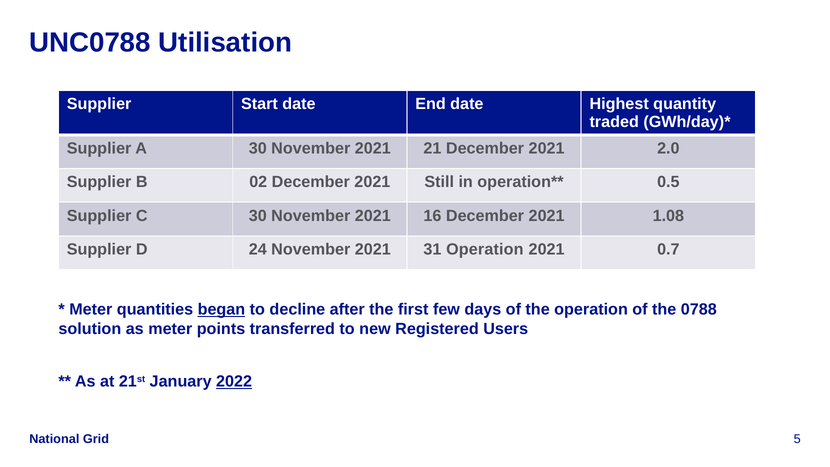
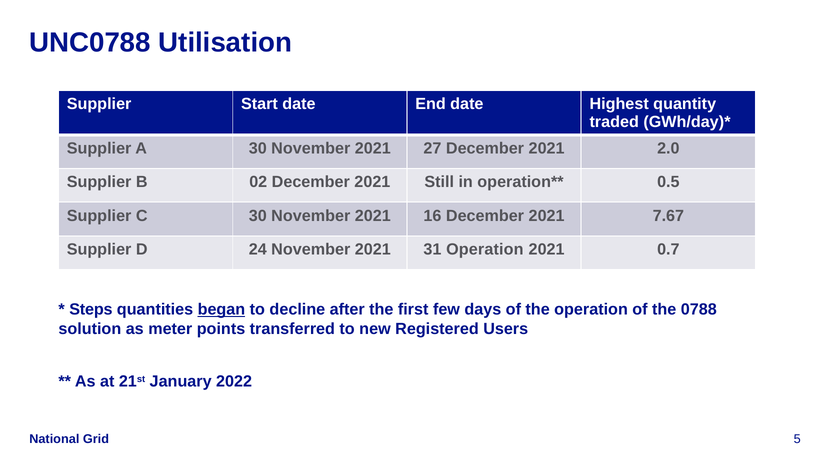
21: 21 -> 27
1.08: 1.08 -> 7.67
Meter at (91, 310): Meter -> Steps
2022 underline: present -> none
